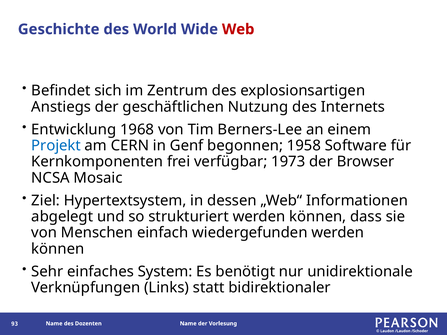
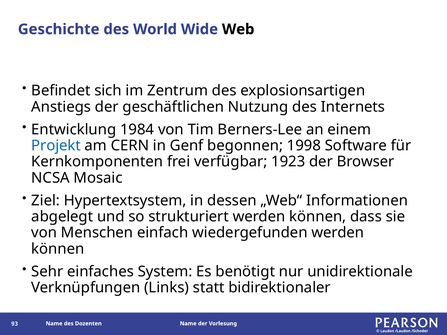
Web colour: red -> black
1968: 1968 -> 1984
1958: 1958 -> 1998
1973: 1973 -> 1923
